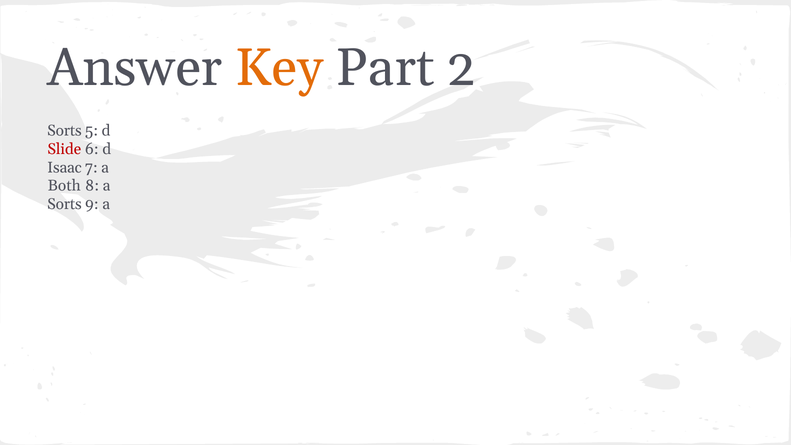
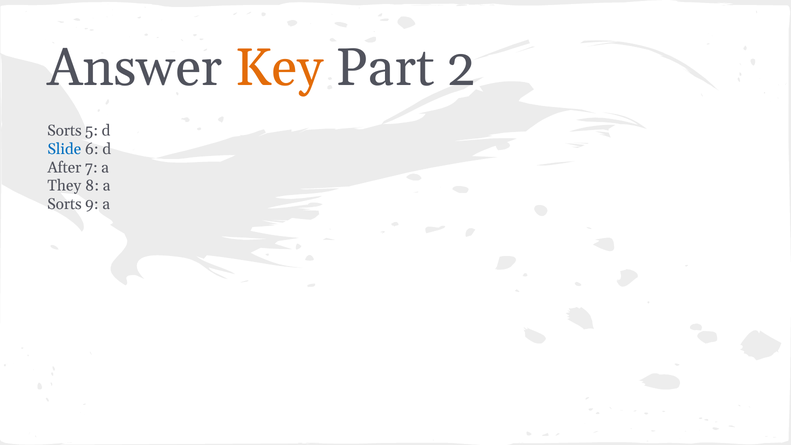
Slide colour: red -> blue
Isaac: Isaac -> After
Both: Both -> They
